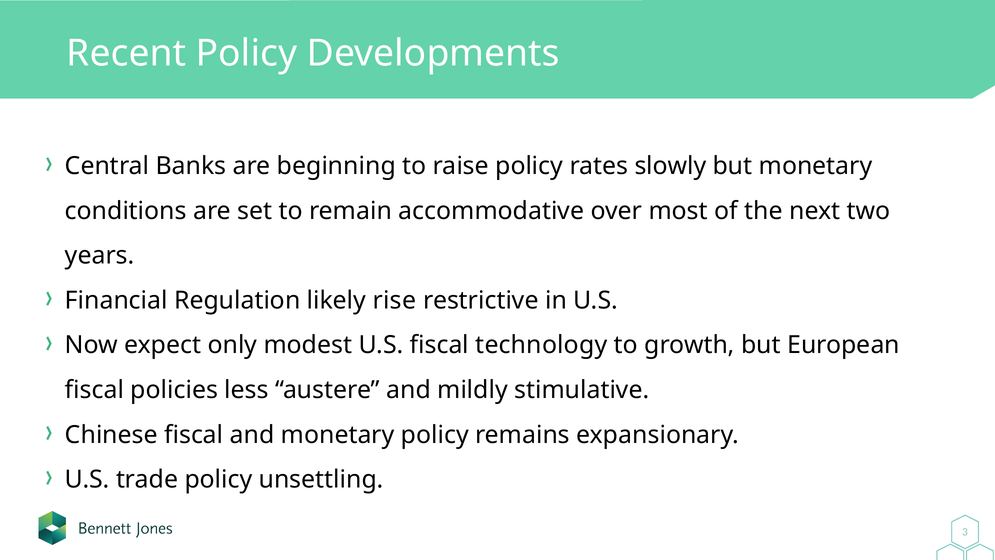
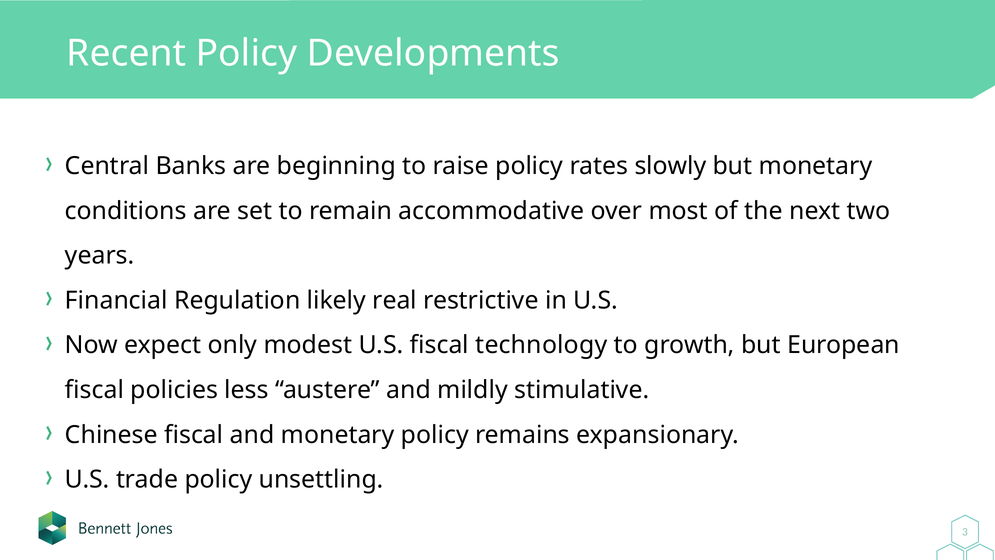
rise: rise -> real
